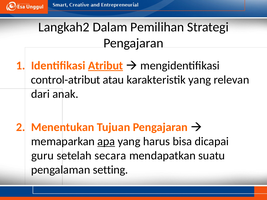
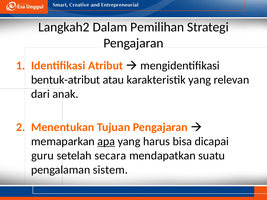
Atribut underline: present -> none
control-atribut: control-atribut -> bentuk-atribut
setting: setting -> sistem
